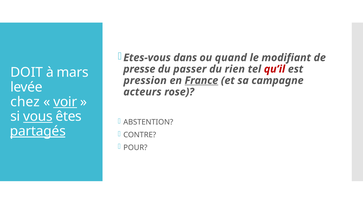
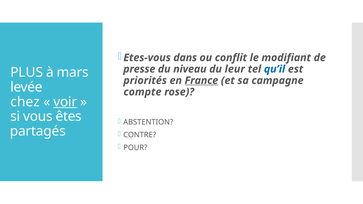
quand: quand -> conflit
passer: passer -> niveau
rien: rien -> leur
qu’il colour: red -> blue
DOIT: DOIT -> PLUS
pression: pression -> priorités
acteurs: acteurs -> compte
vous underline: present -> none
partagés underline: present -> none
